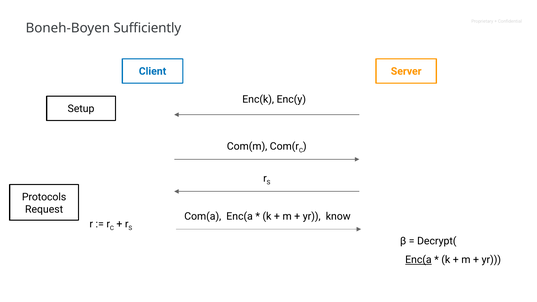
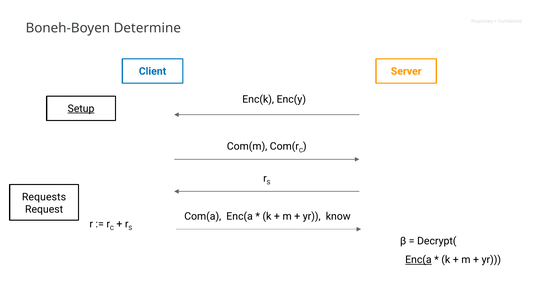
Sufficiently: Sufficiently -> Determine
Setup underline: none -> present
Protocols: Protocols -> Requests
